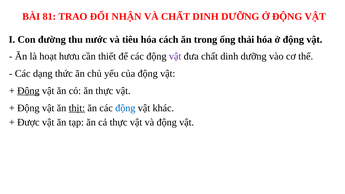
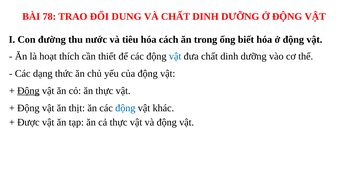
81: 81 -> 78
NHẬN: NHẬN -> DUNG
thải: thải -> biết
hươu: hươu -> thích
vật at (175, 56) colour: purple -> blue
thịt underline: present -> none
